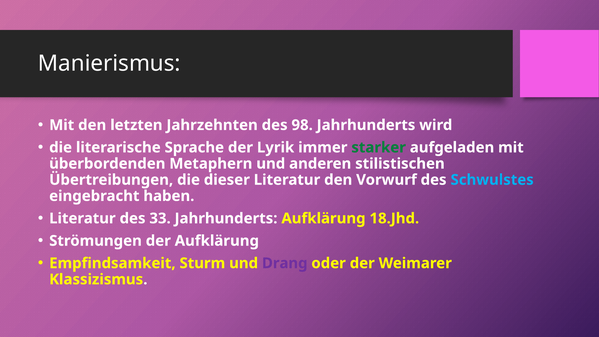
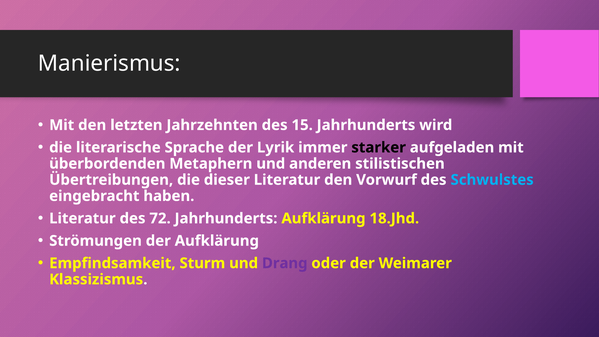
98: 98 -> 15
starker colour: green -> black
33: 33 -> 72
